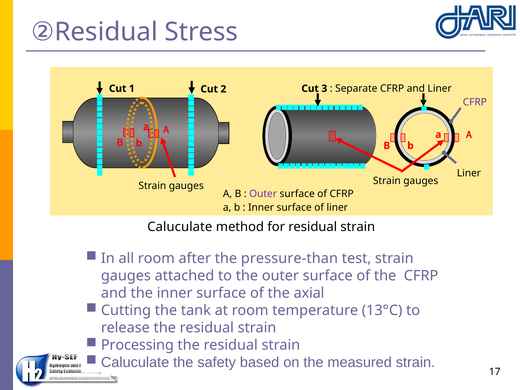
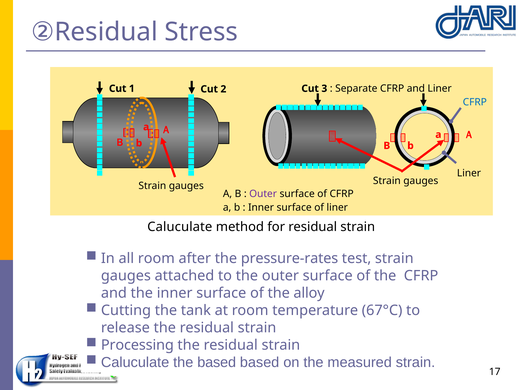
CFRP at (475, 102) colour: purple -> blue
pressure-than: pressure-than -> pressure-rates
axial: axial -> alloy
13°C: 13°C -> 67°C
the safety: safety -> based
